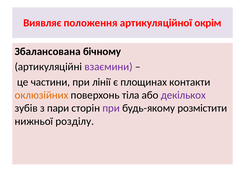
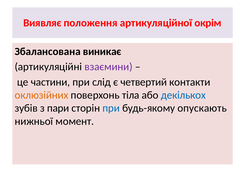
бічному: бічному -> виникає
лінії: лінії -> слід
площинах: площинах -> четвертий
декількох colour: purple -> blue
при at (111, 108) colour: purple -> blue
розмістити: розмістити -> опускають
розділу: розділу -> момент
